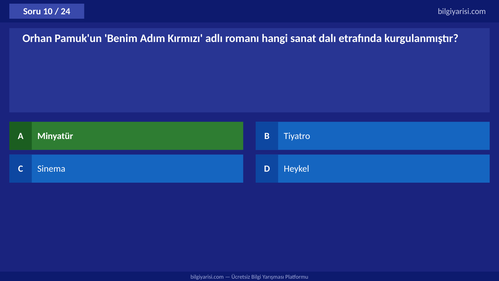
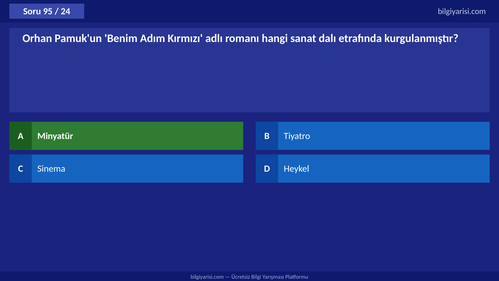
10: 10 -> 95
